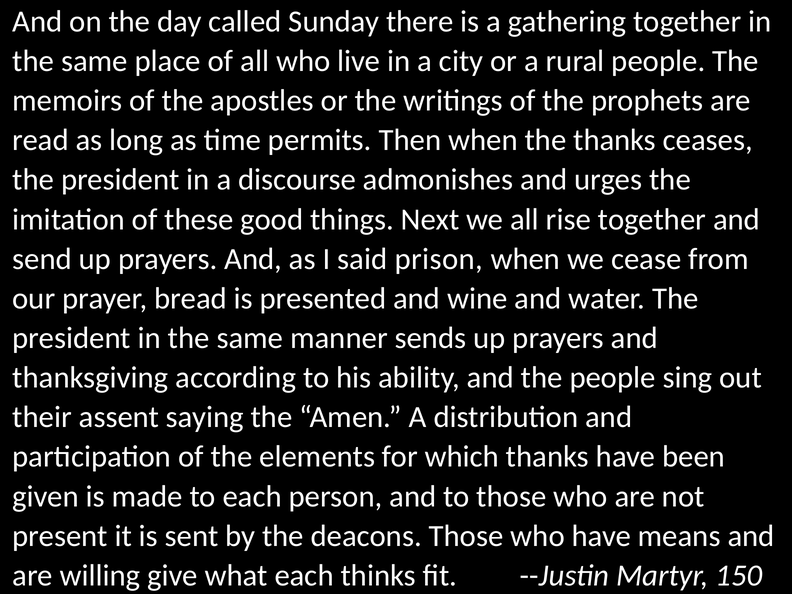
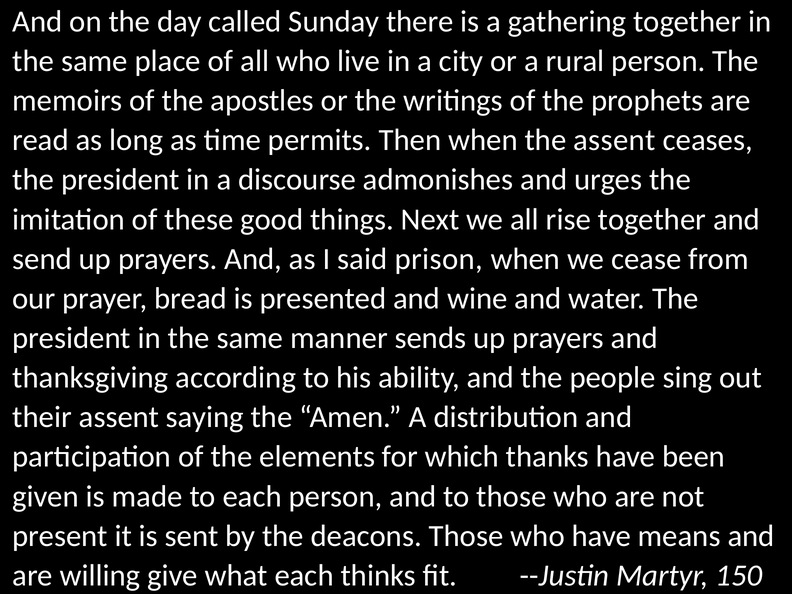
rural people: people -> person
the thanks: thanks -> assent
